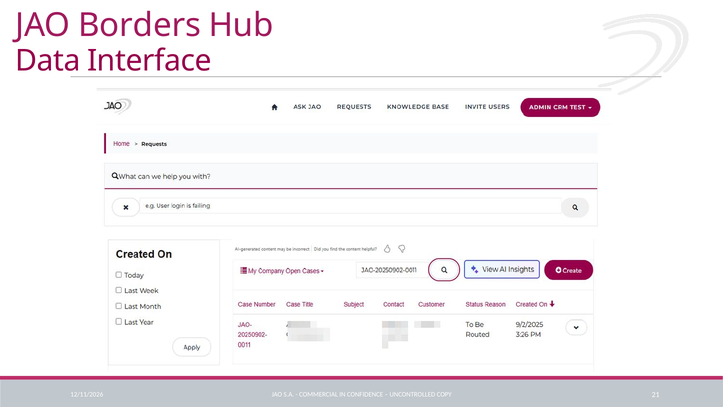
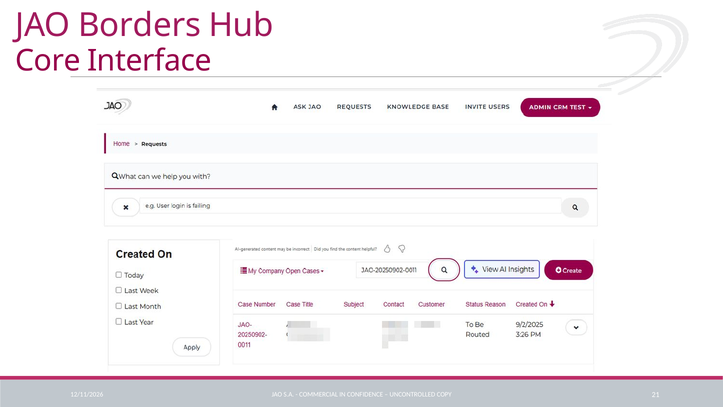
Data: Data -> Core
